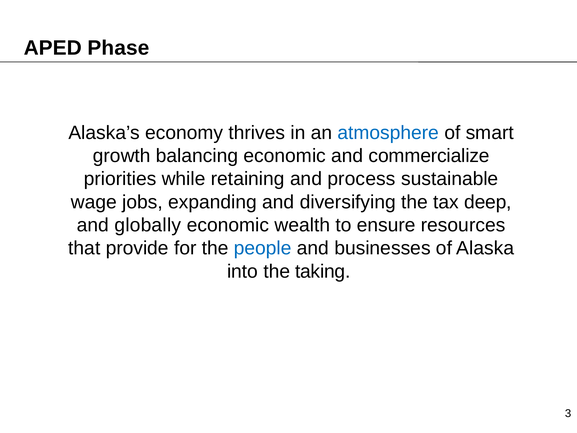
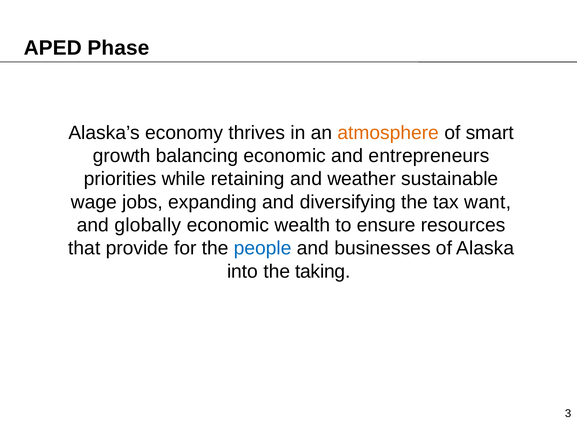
atmosphere colour: blue -> orange
commercialize: commercialize -> entrepreneurs
process: process -> weather
deep: deep -> want
